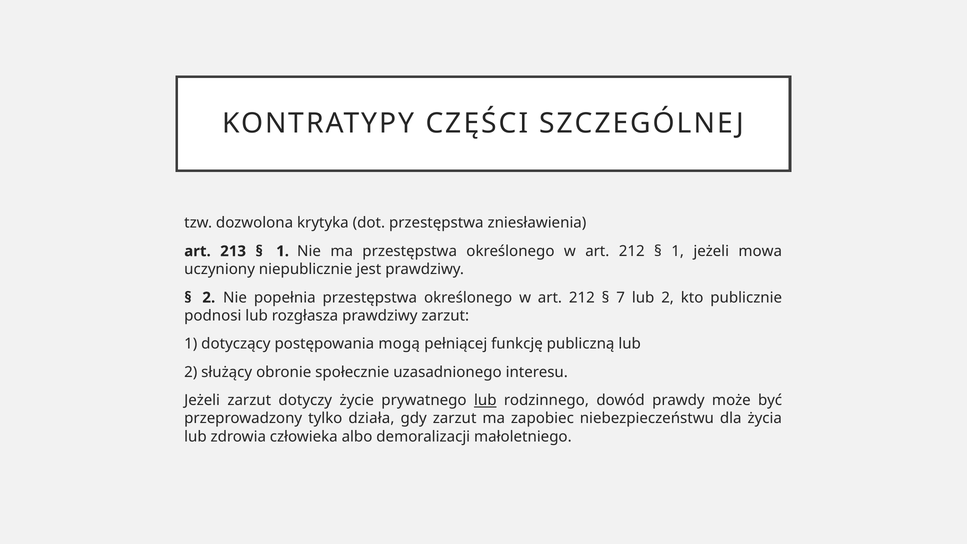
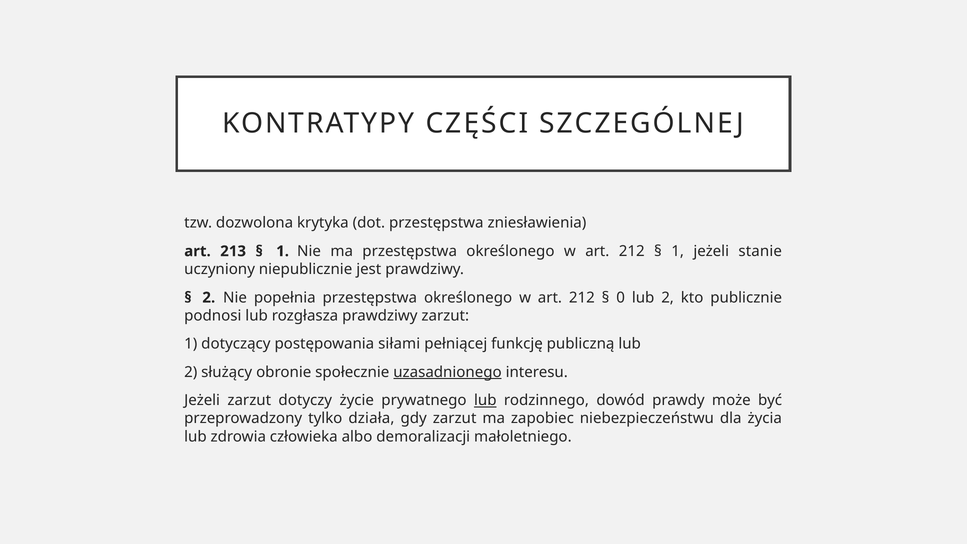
mowa: mowa -> stanie
7: 7 -> 0
mogą: mogą -> siłami
uzasadnionego underline: none -> present
